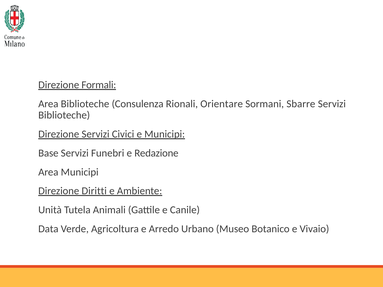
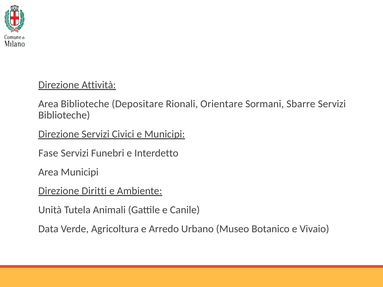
Formali: Formali -> Attività
Consulenza: Consulenza -> Depositare
Base: Base -> Fase
Redazione: Redazione -> Interdetto
